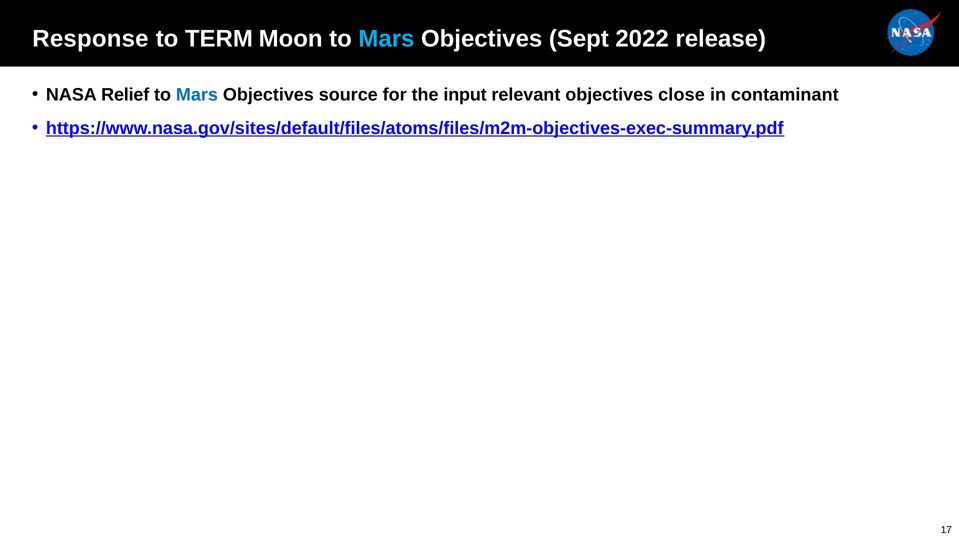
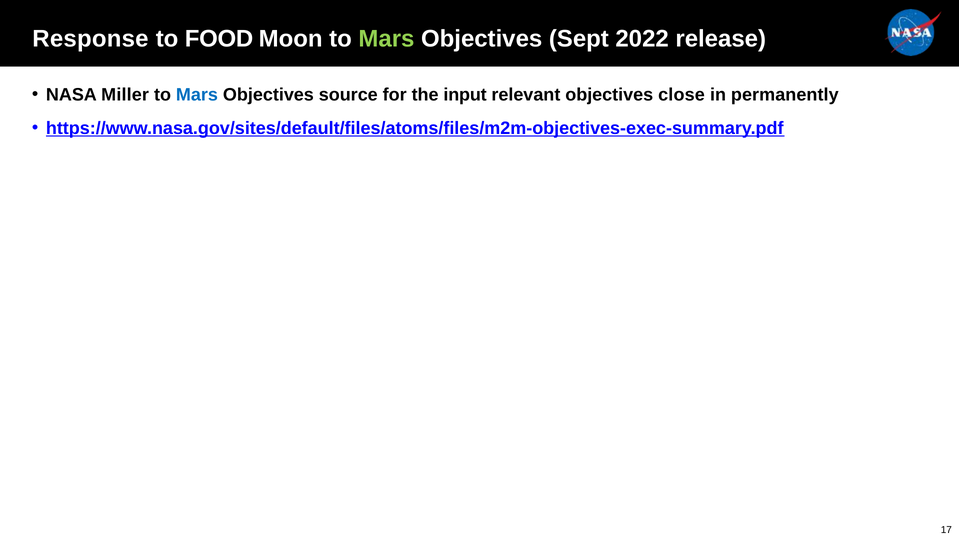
TERM: TERM -> FOOD
Mars at (386, 39) colour: light blue -> light green
Relief: Relief -> Miller
contaminant: contaminant -> permanently
